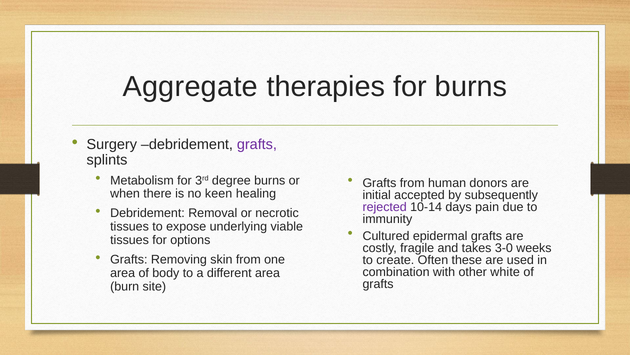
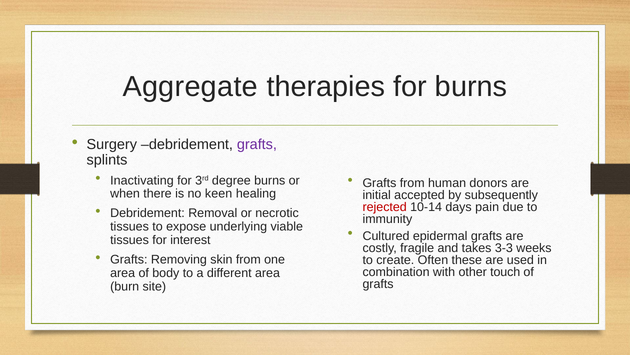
Metabolism: Metabolism -> Inactivating
rejected colour: purple -> red
options: options -> interest
3-0: 3-0 -> 3-3
white: white -> touch
